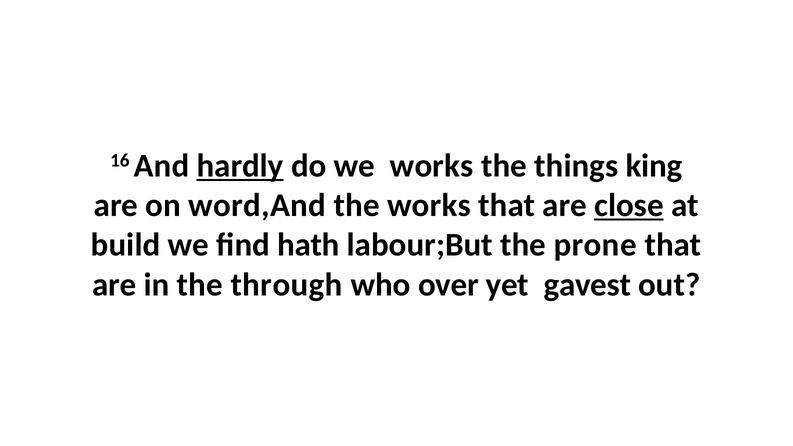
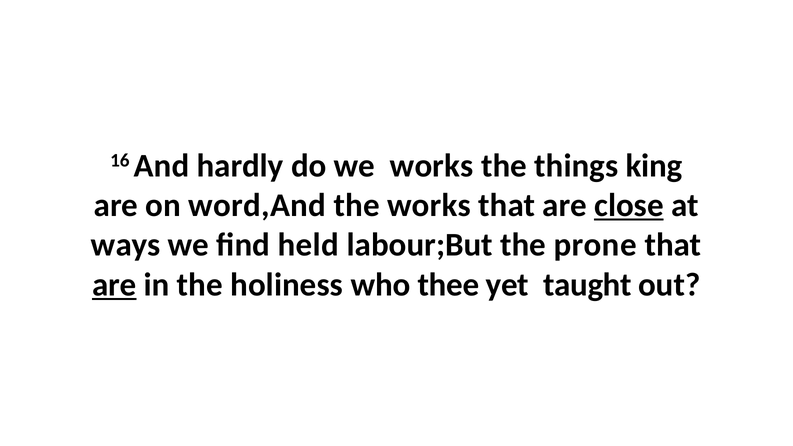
hardly underline: present -> none
build: build -> ways
hath: hath -> held
are at (114, 285) underline: none -> present
through: through -> holiness
over: over -> thee
gavest: gavest -> taught
